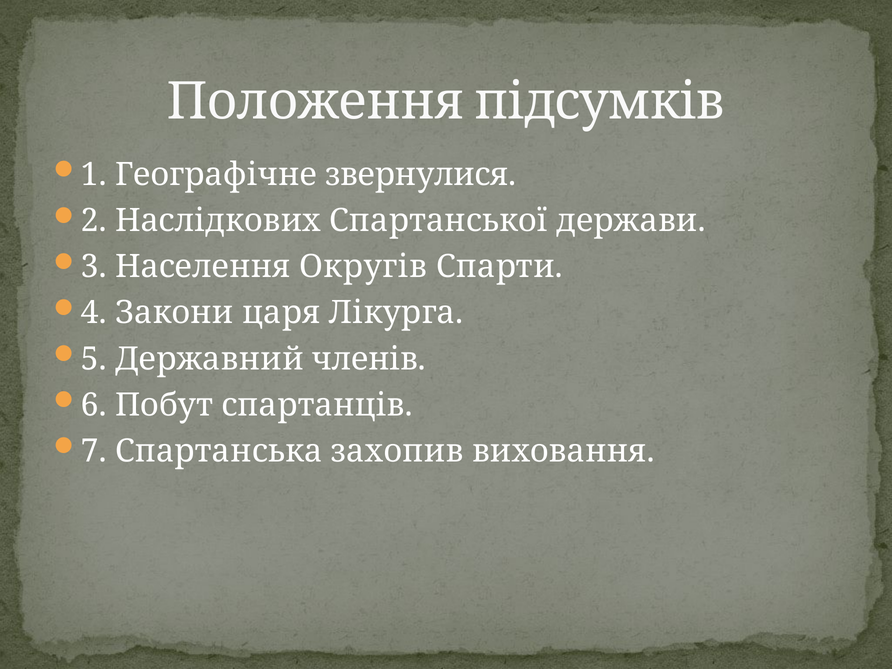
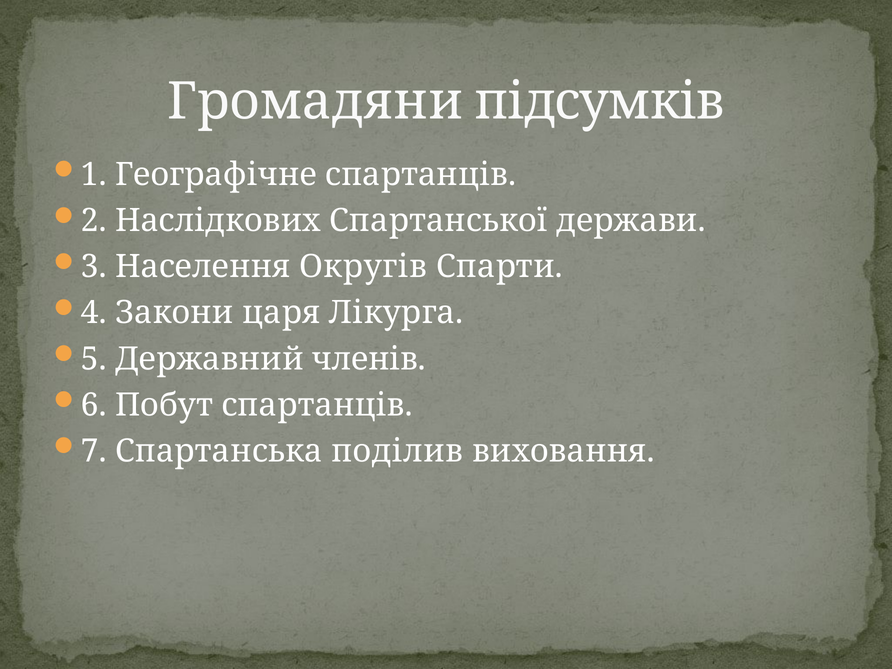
Положення: Положення -> Громадяни
Географічне звернулися: звернулися -> спартанців
захопив: захопив -> поділив
